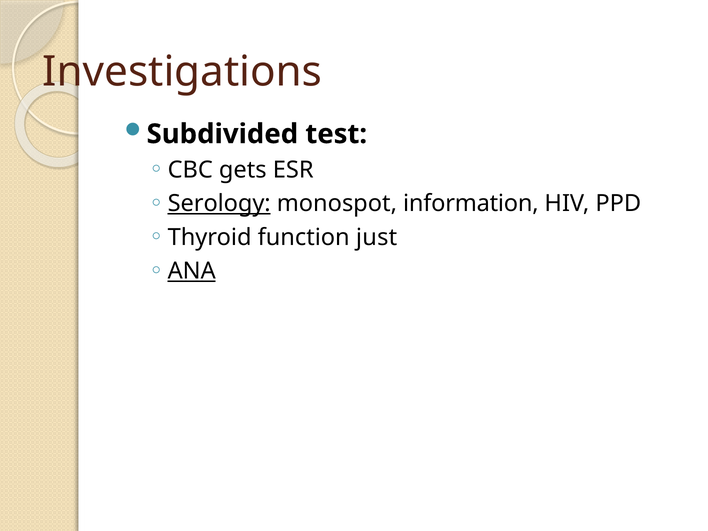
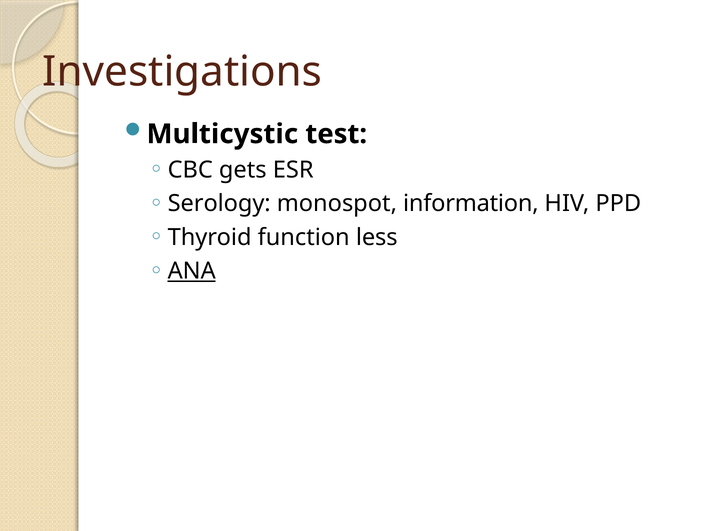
Subdivided: Subdivided -> Multicystic
Serology underline: present -> none
just: just -> less
